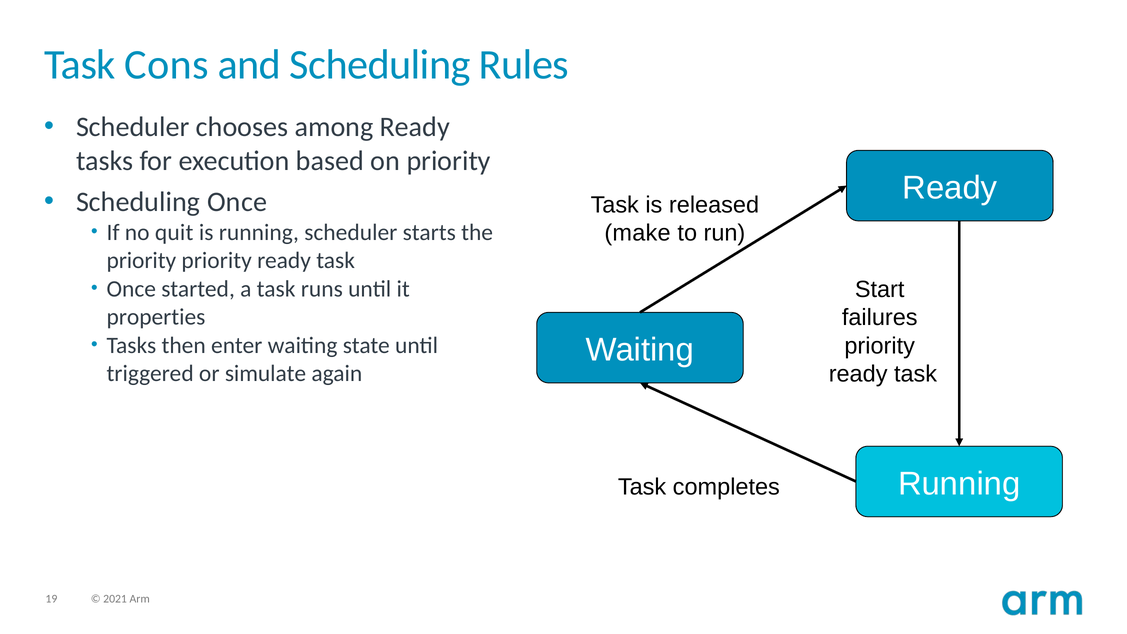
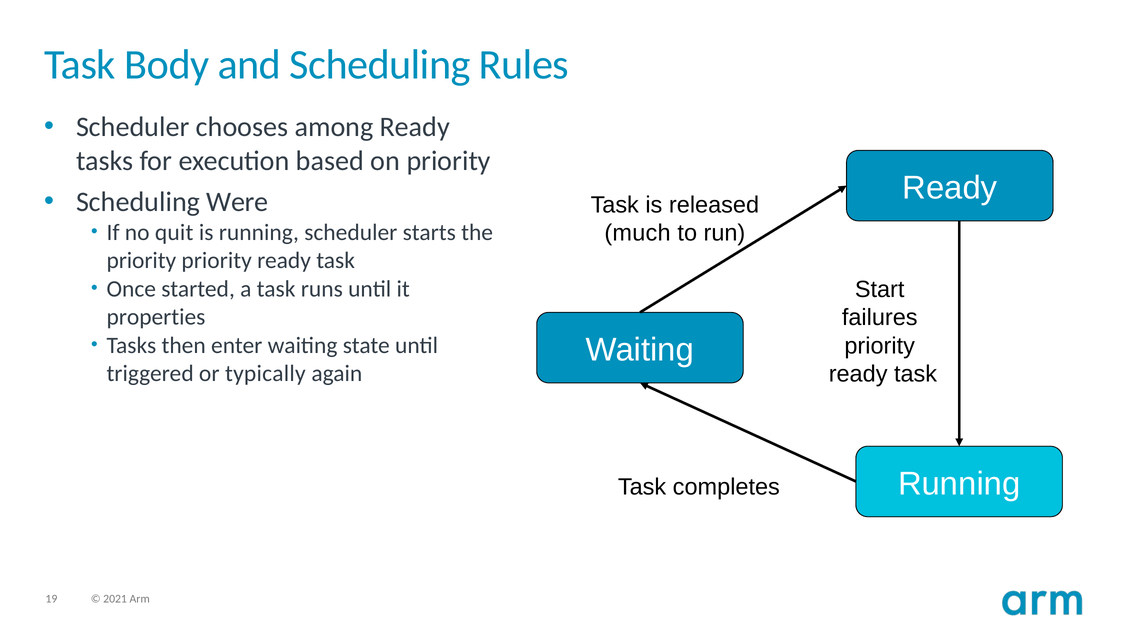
Cons: Cons -> Body
Scheduling Once: Once -> Were
make: make -> much
simulate: simulate -> typically
